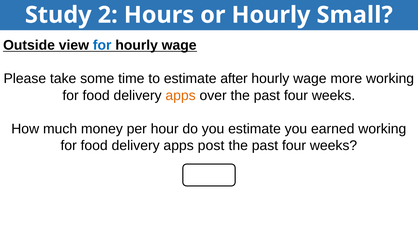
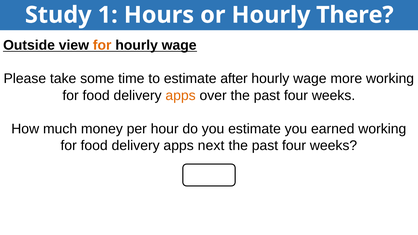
2: 2 -> 1
Small: Small -> There
for at (102, 45) colour: blue -> orange
post: post -> next
